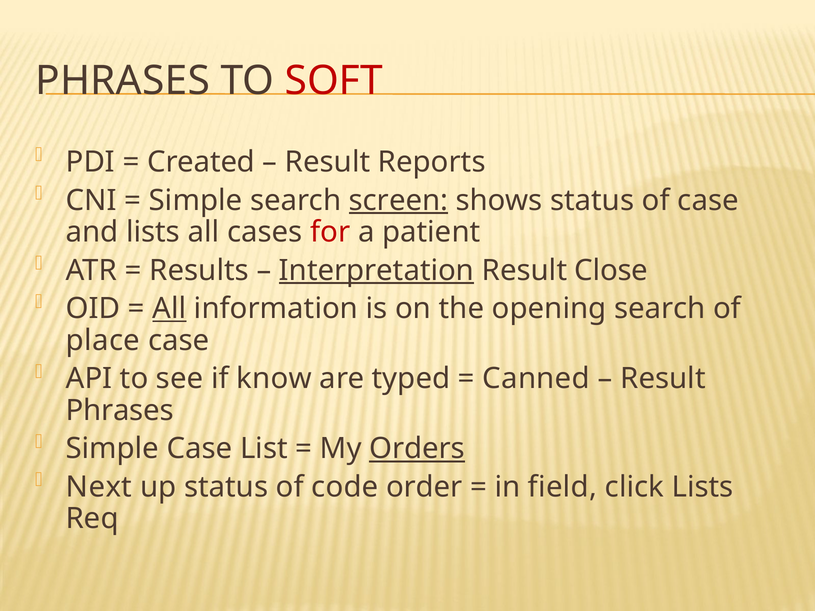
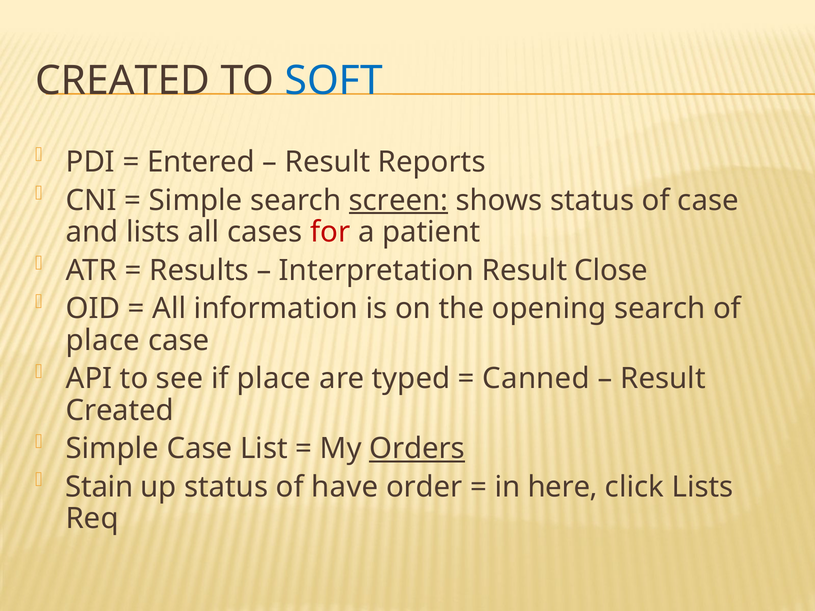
PHRASES at (123, 81): PHRASES -> CREATED
SOFT colour: red -> blue
Created: Created -> Entered
Interpretation underline: present -> none
All at (169, 309) underline: present -> none
if know: know -> place
Phrases at (120, 411): Phrases -> Created
Next: Next -> Stain
code: code -> have
field: field -> here
